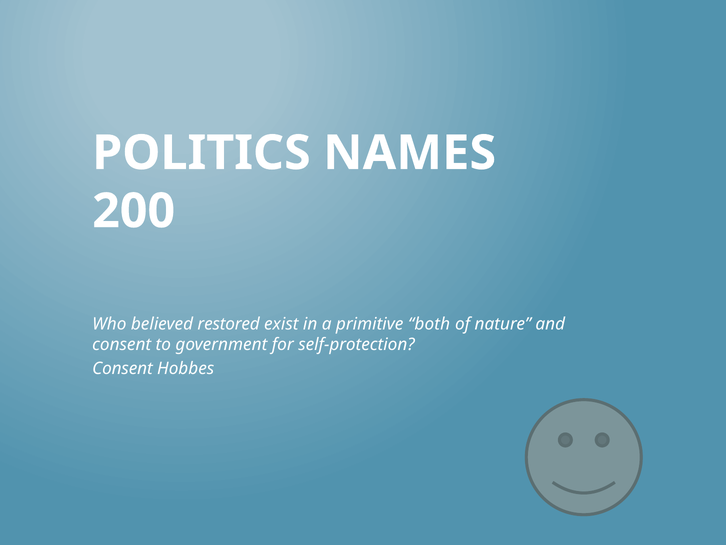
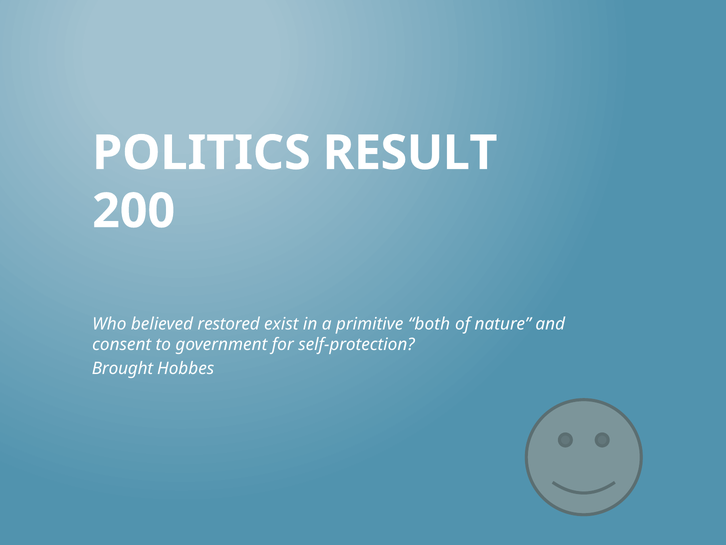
NAMES: NAMES -> RESULT
Consent at (122, 368): Consent -> Brought
